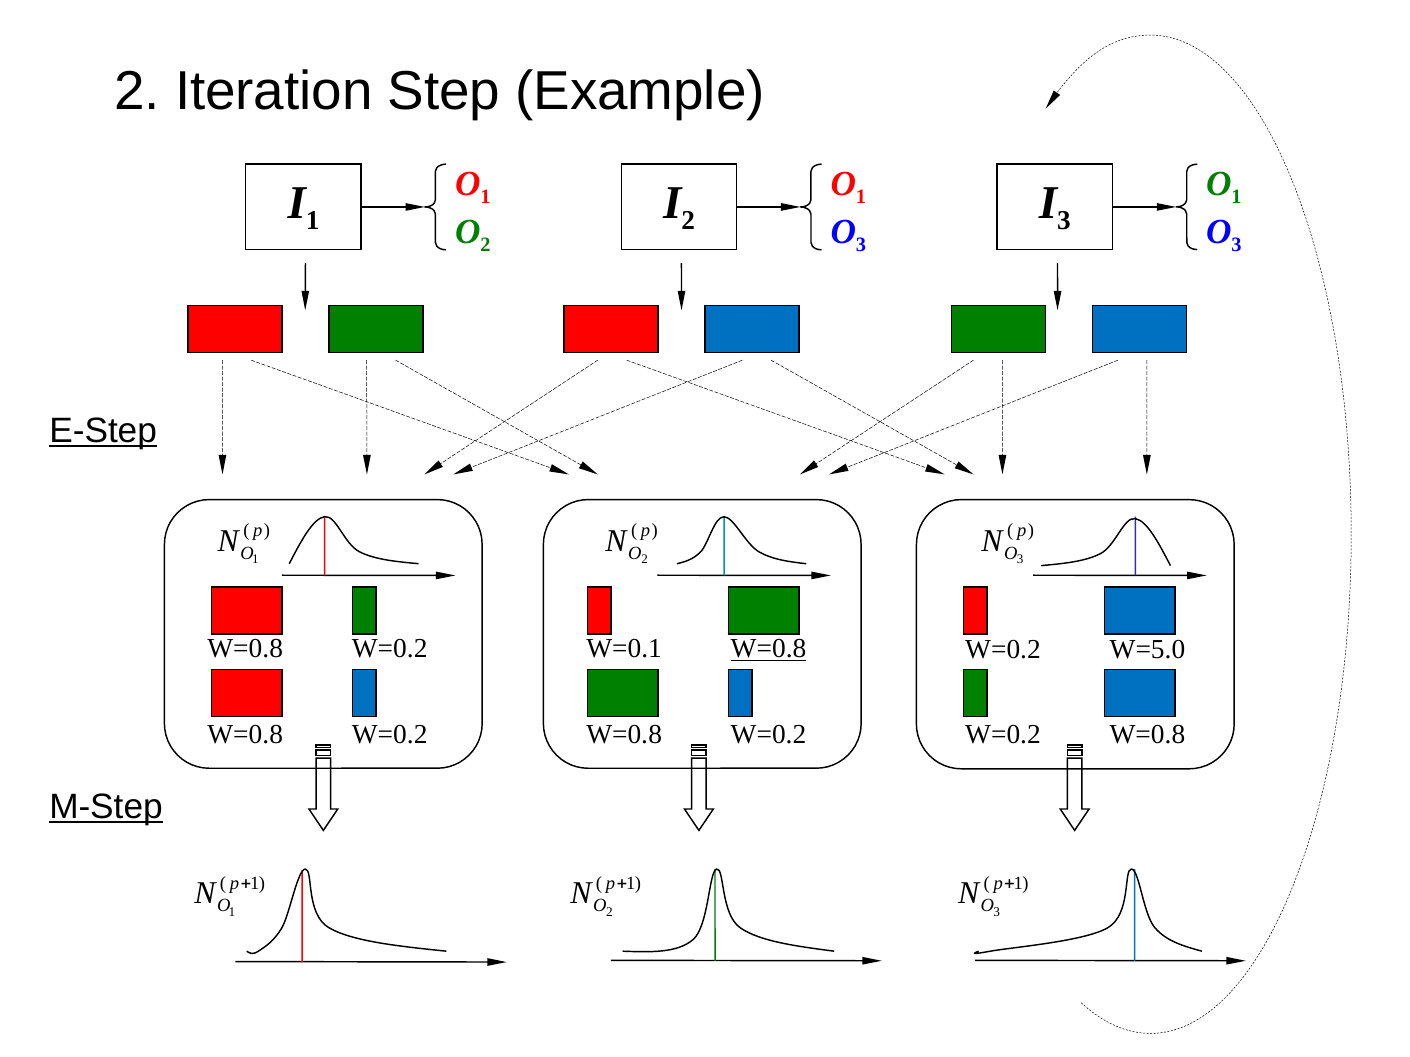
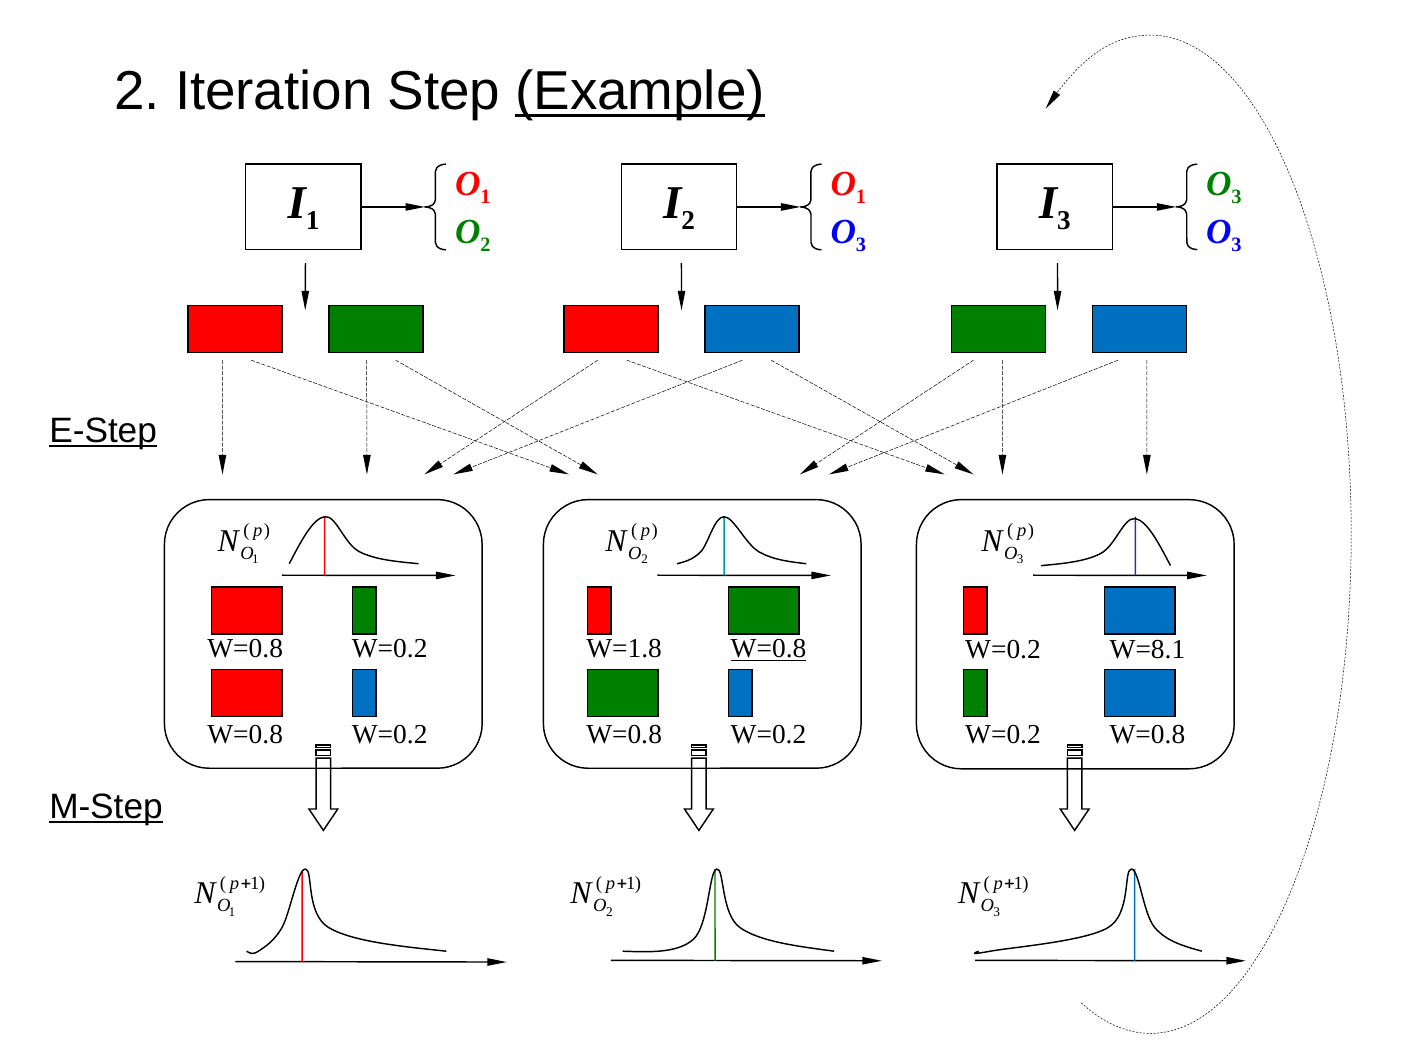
Example underline: none -> present
1 at (1237, 197): 1 -> 3
W=0.1: W=0.1 -> W=1.8
W=5.0: W=5.0 -> W=8.1
